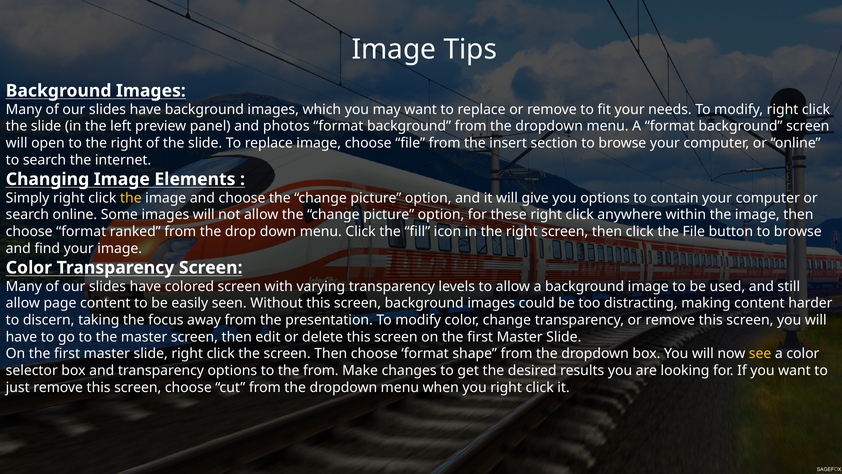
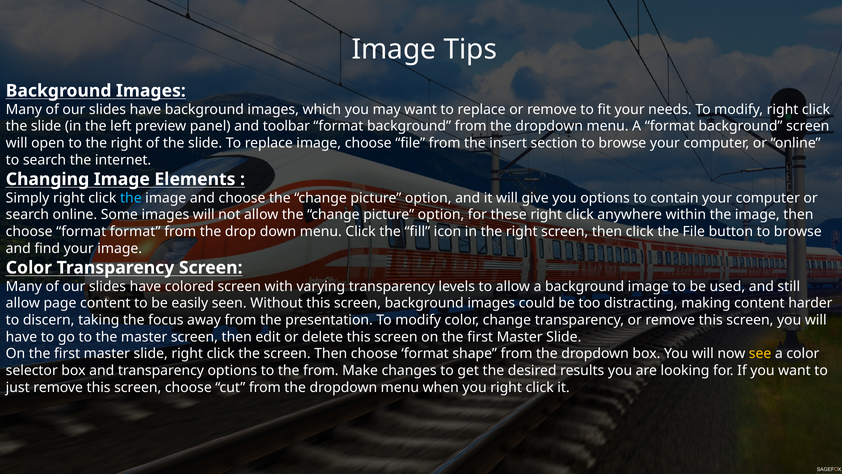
photos: photos -> toolbar
the at (131, 198) colour: yellow -> light blue
format ranked: ranked -> format
